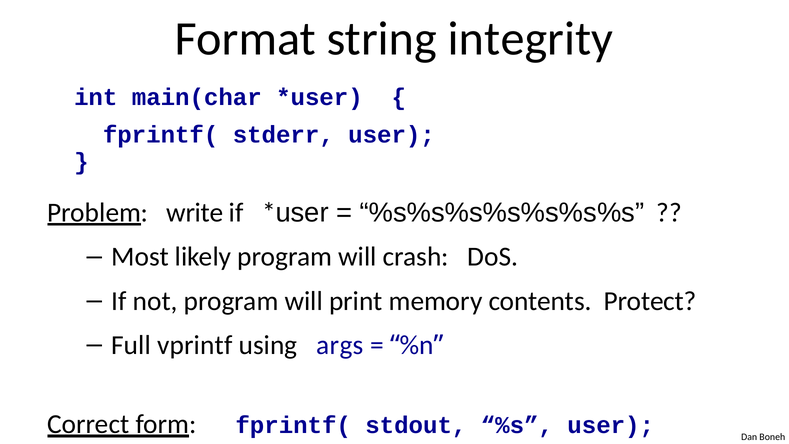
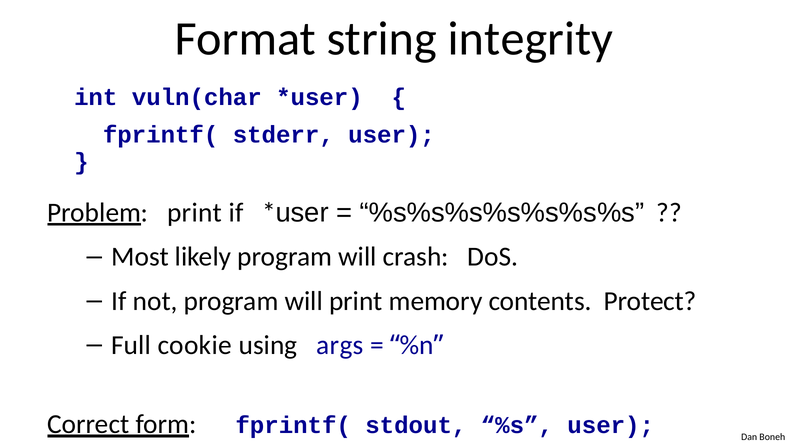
main(char: main(char -> vuln(char
Problem write: write -> print
vprintf: vprintf -> cookie
